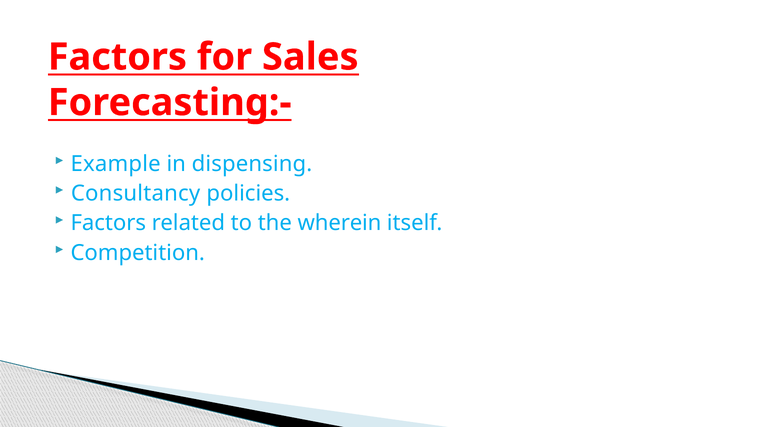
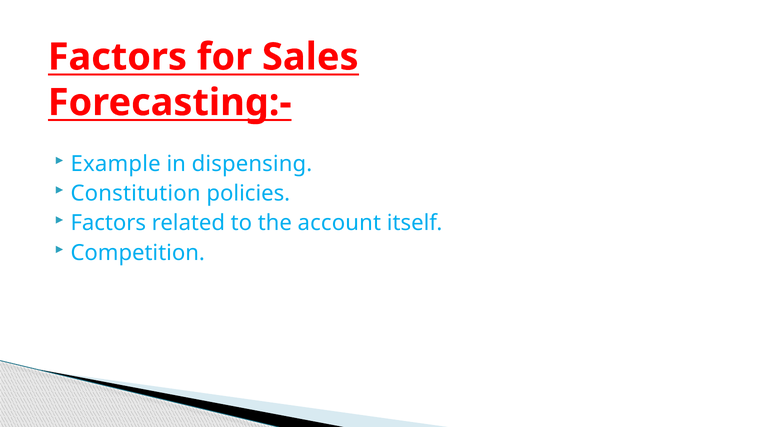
Consultancy: Consultancy -> Constitution
wherein: wherein -> account
